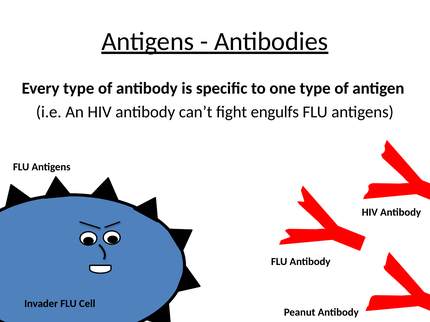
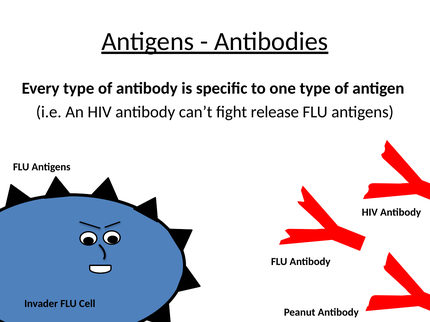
engulfs: engulfs -> release
